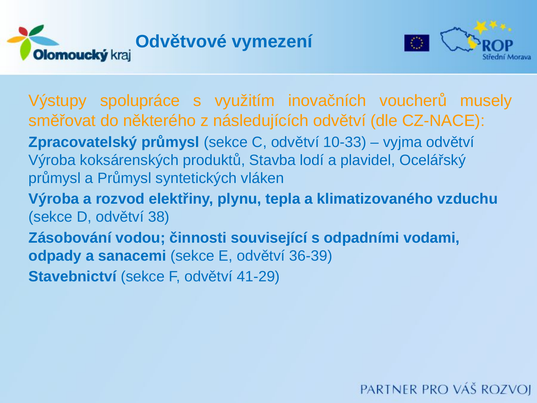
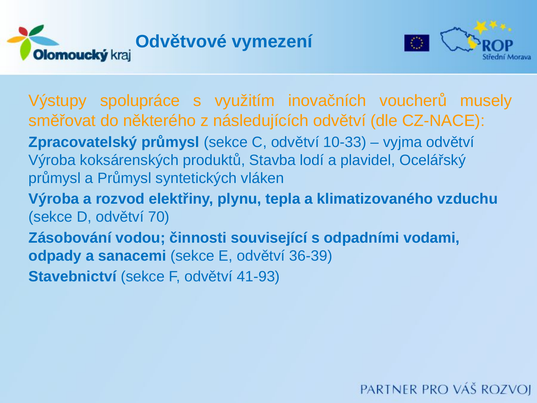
38: 38 -> 70
41-29: 41-29 -> 41-93
